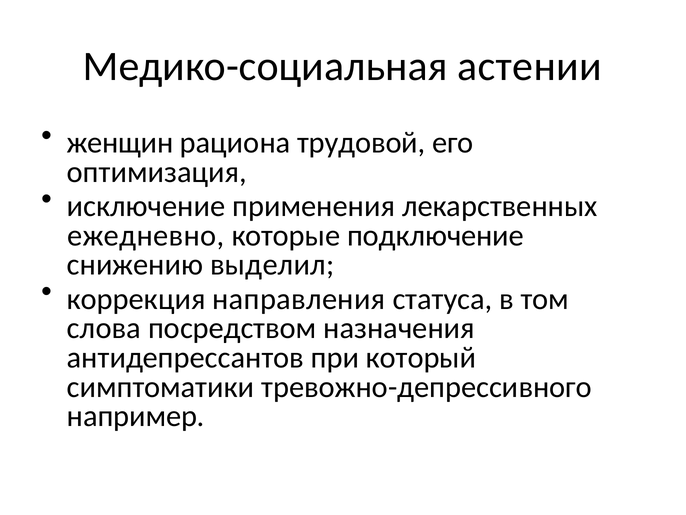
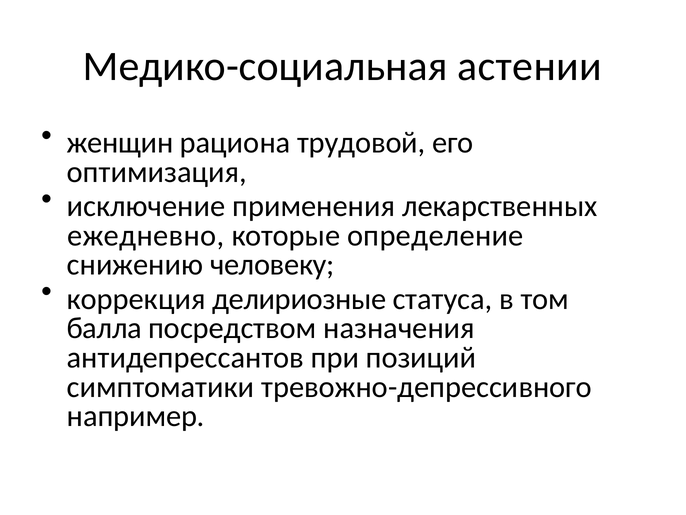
подключение: подключение -> определение
выделил: выделил -> человеку
направления: направления -> делириозные
слова: слова -> балла
который: который -> позиций
